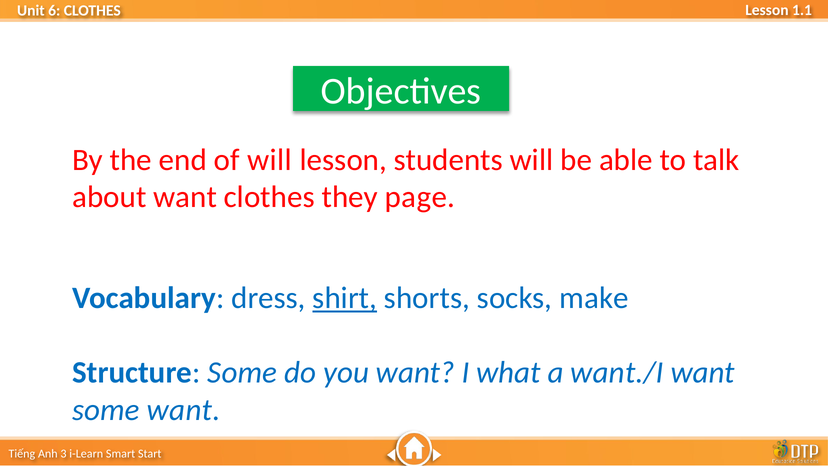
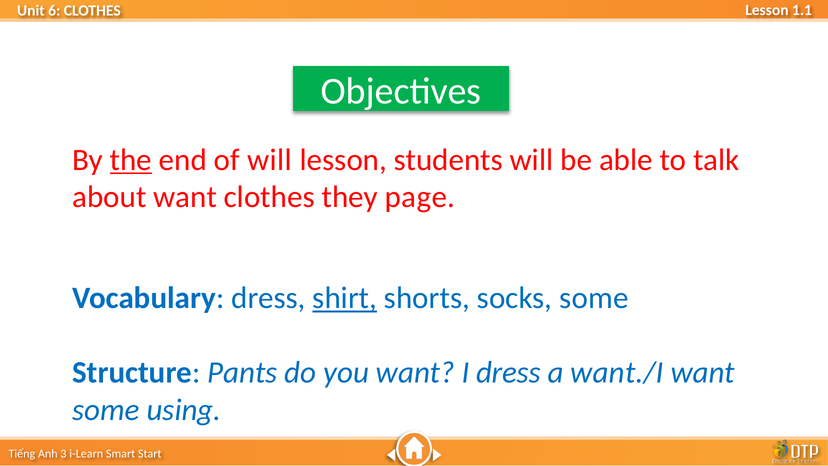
the underline: none -> present
socks make: make -> some
Structure Some: Some -> Pants
I what: what -> dress
some want: want -> using
